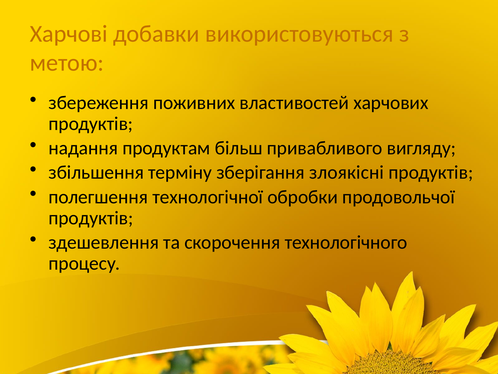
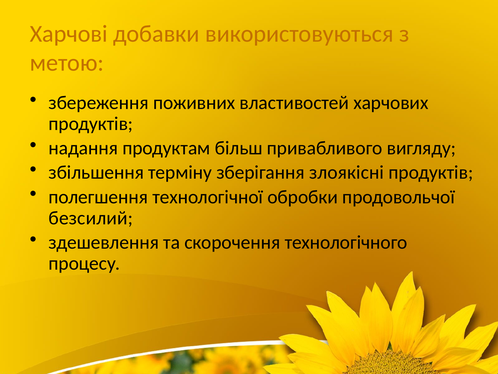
продуктів at (91, 218): продуктів -> безсилий
